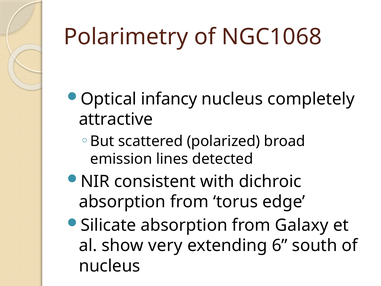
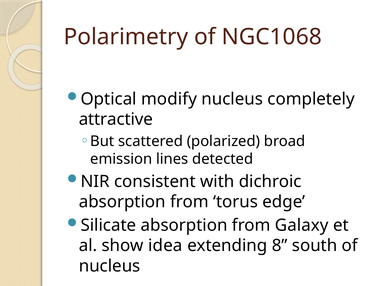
infancy: infancy -> modify
very: very -> idea
6: 6 -> 8
